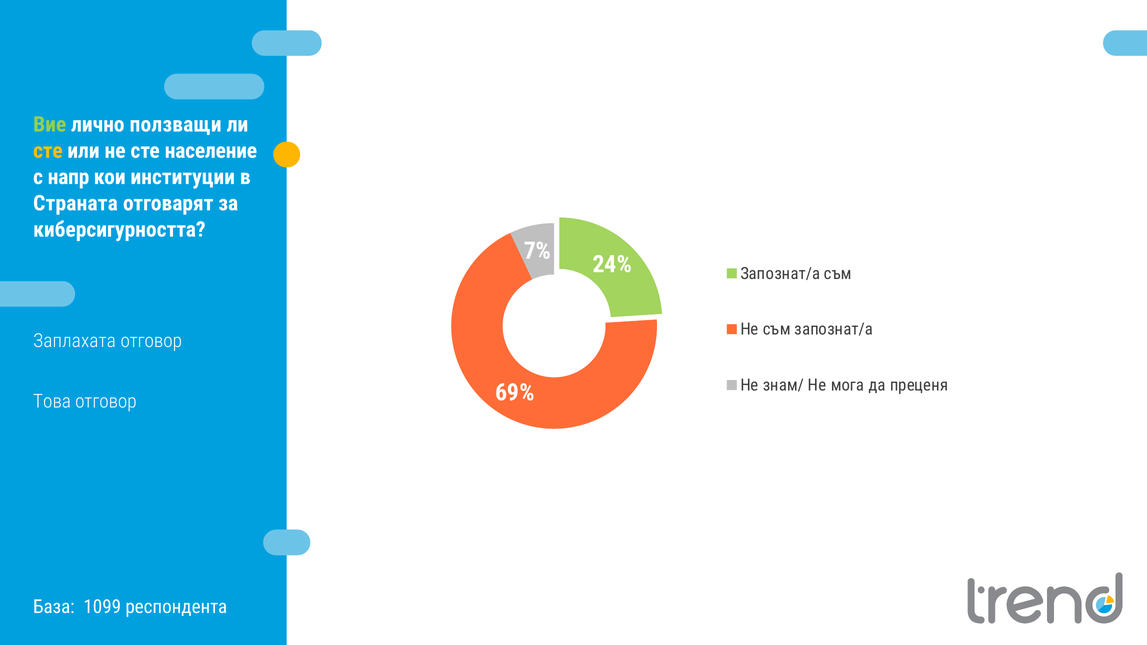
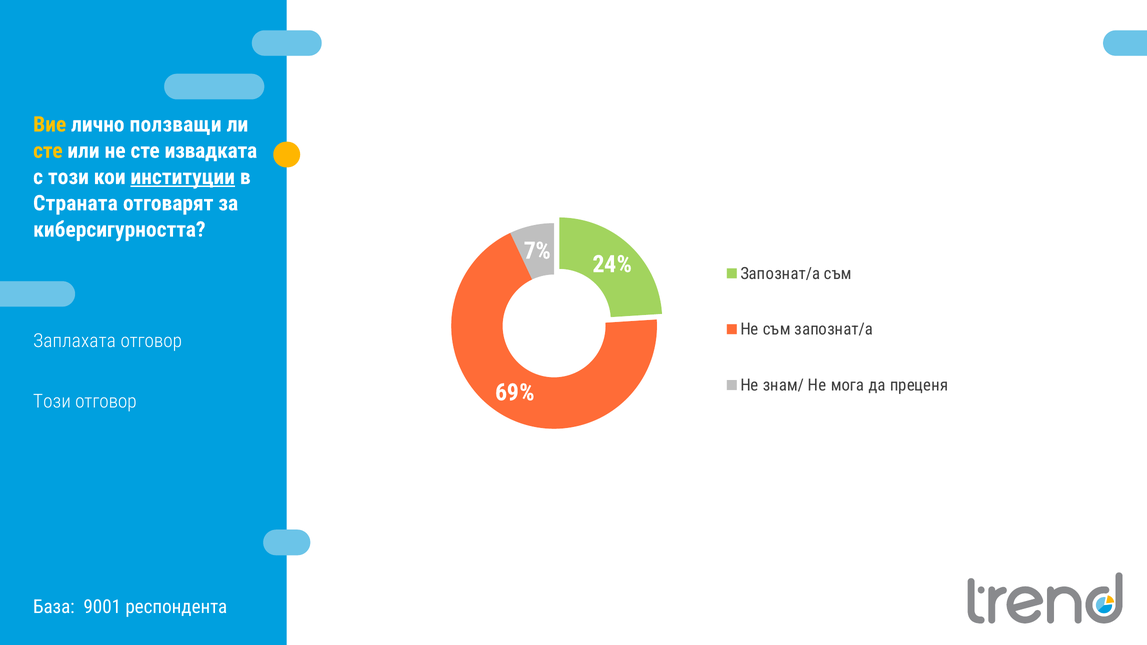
Вие colour: light green -> yellow
население: население -> извадката
с напр: напр -> този
институции underline: none -> present
Това at (52, 402): Това -> Този
1099: 1099 -> 9001
